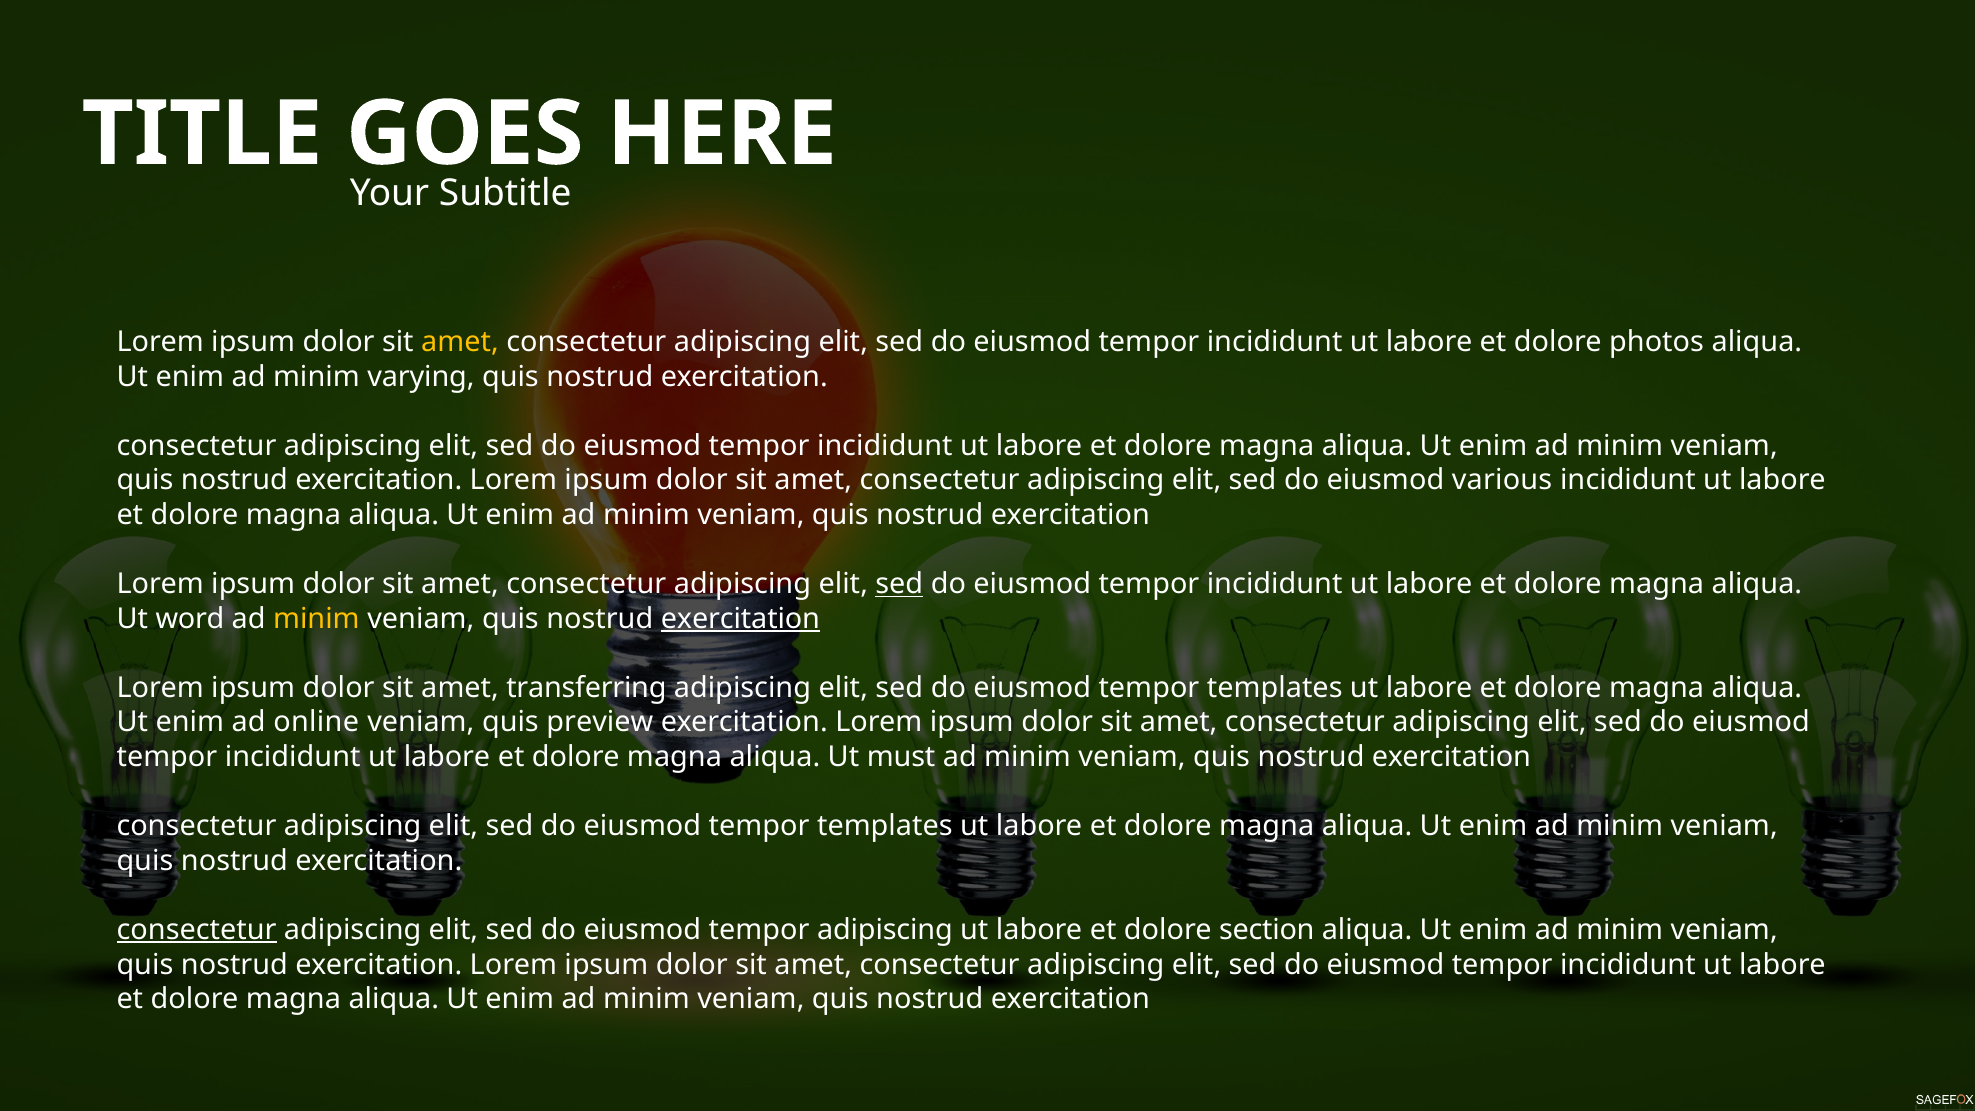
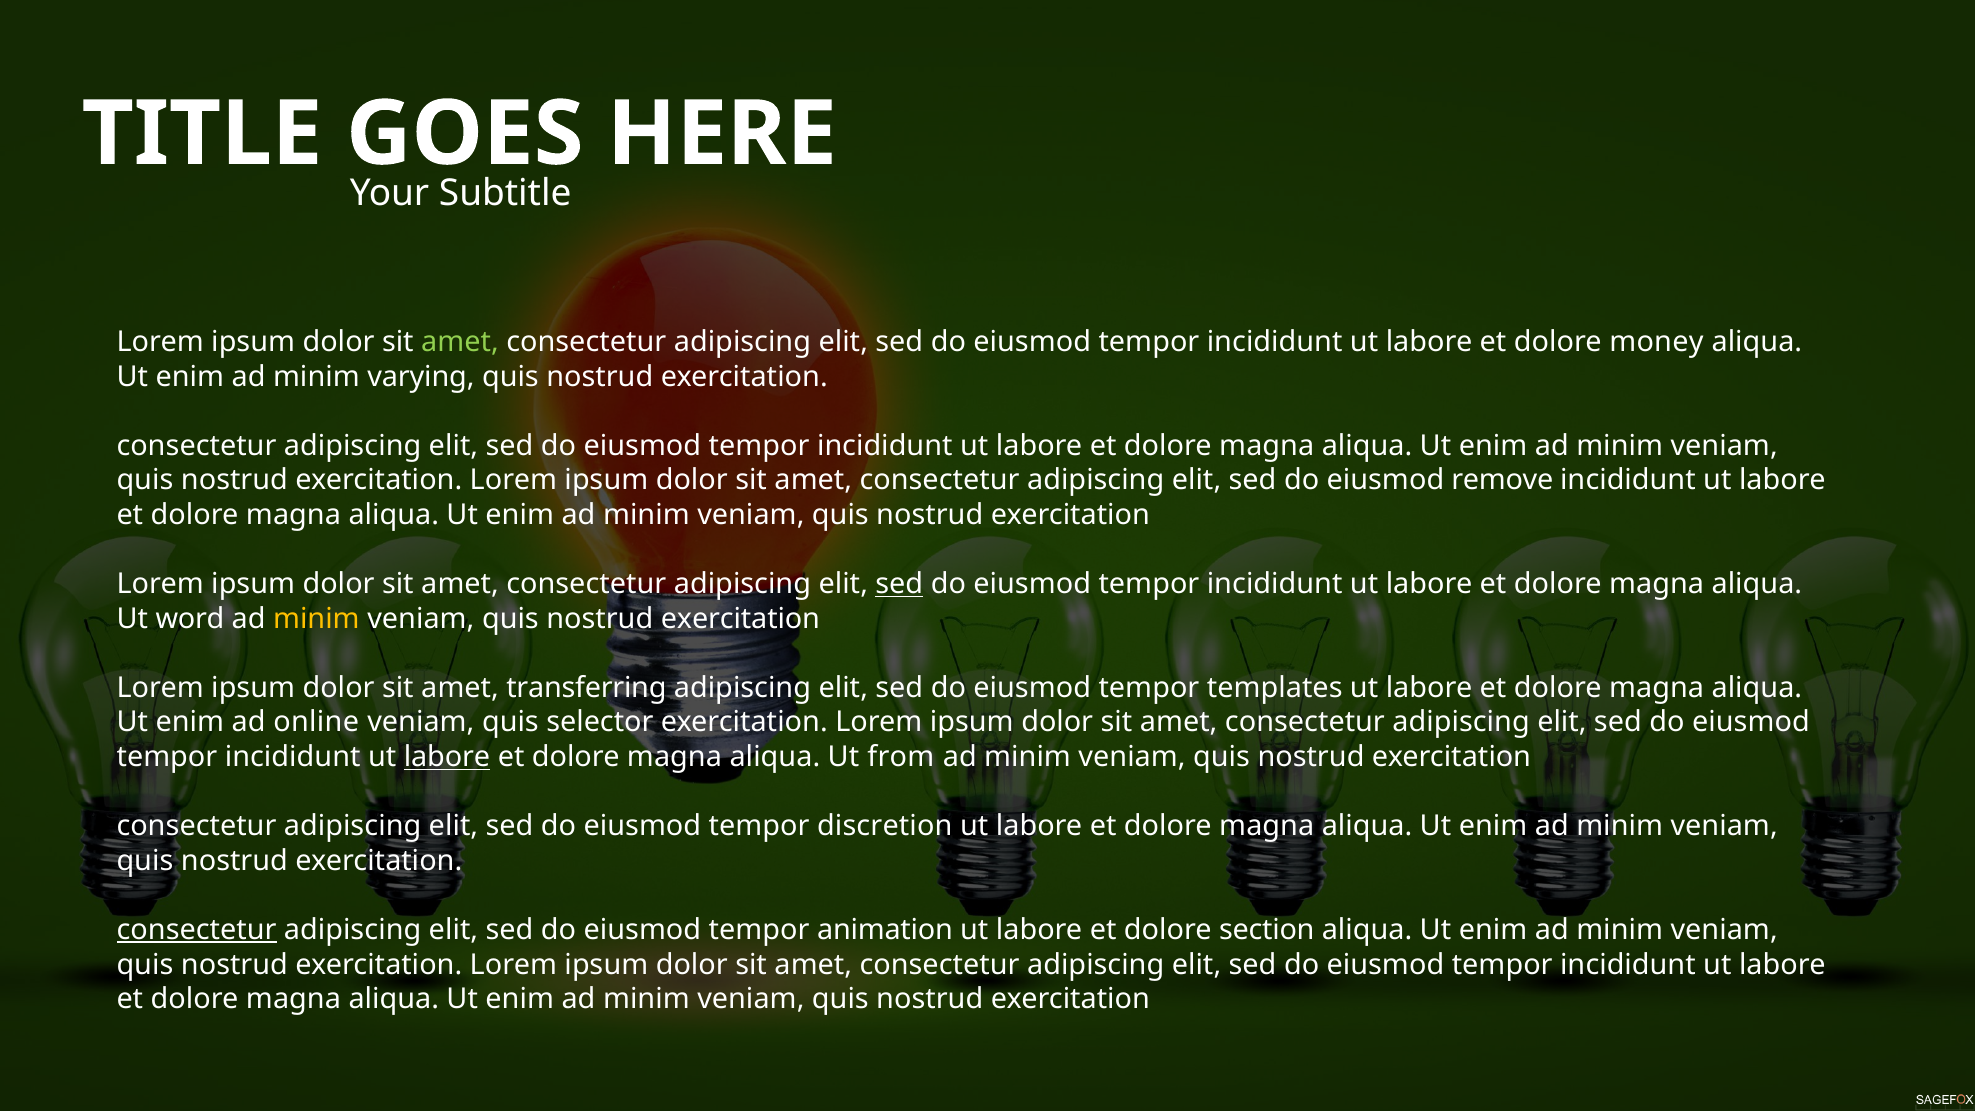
amet at (460, 342) colour: yellow -> light green
photos: photos -> money
various: various -> remove
exercitation at (740, 619) underline: present -> none
preview: preview -> selector
labore at (447, 757) underline: none -> present
must: must -> from
templates at (885, 826): templates -> discretion
tempor adipiscing: adipiscing -> animation
